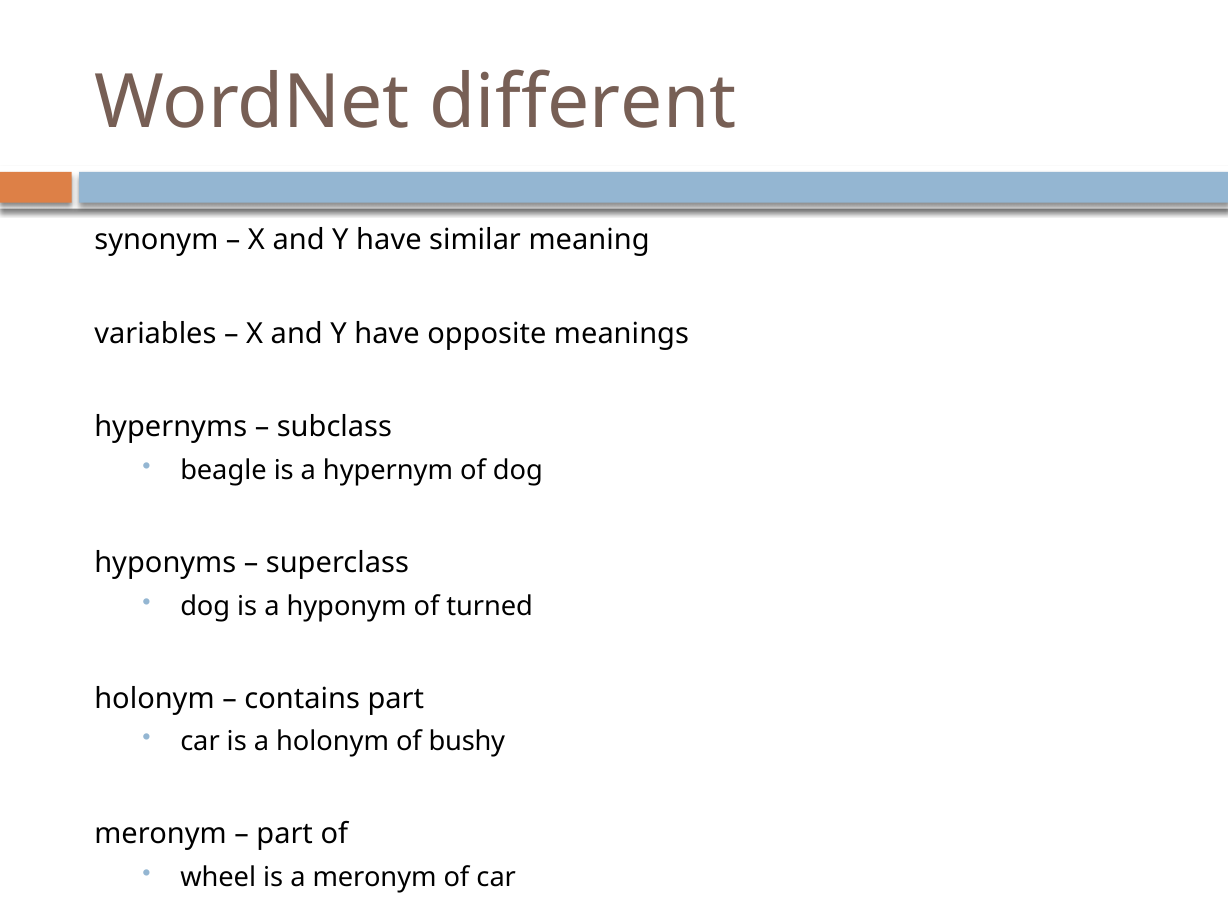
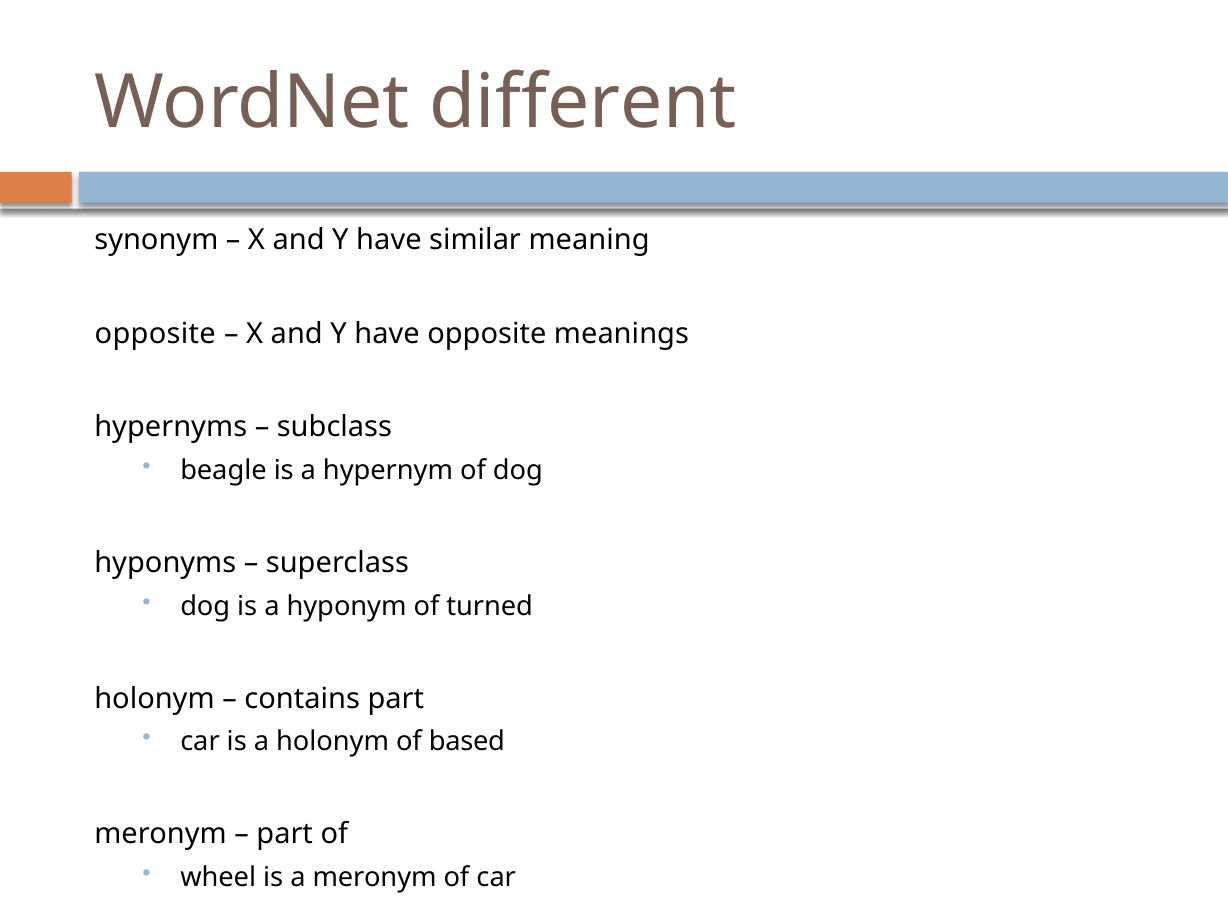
variables at (155, 334): variables -> opposite
bushy: bushy -> based
